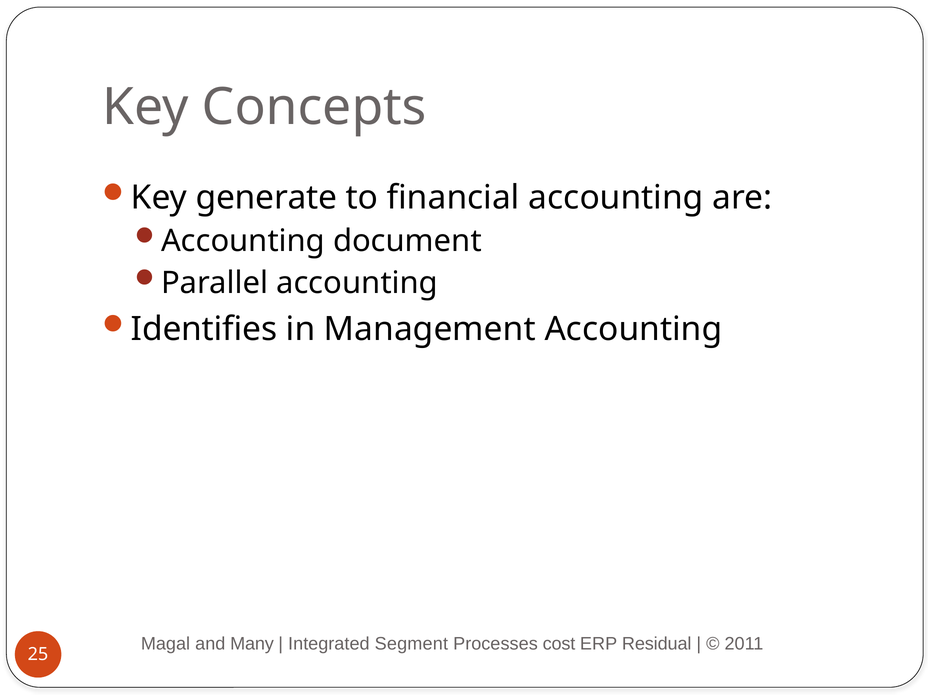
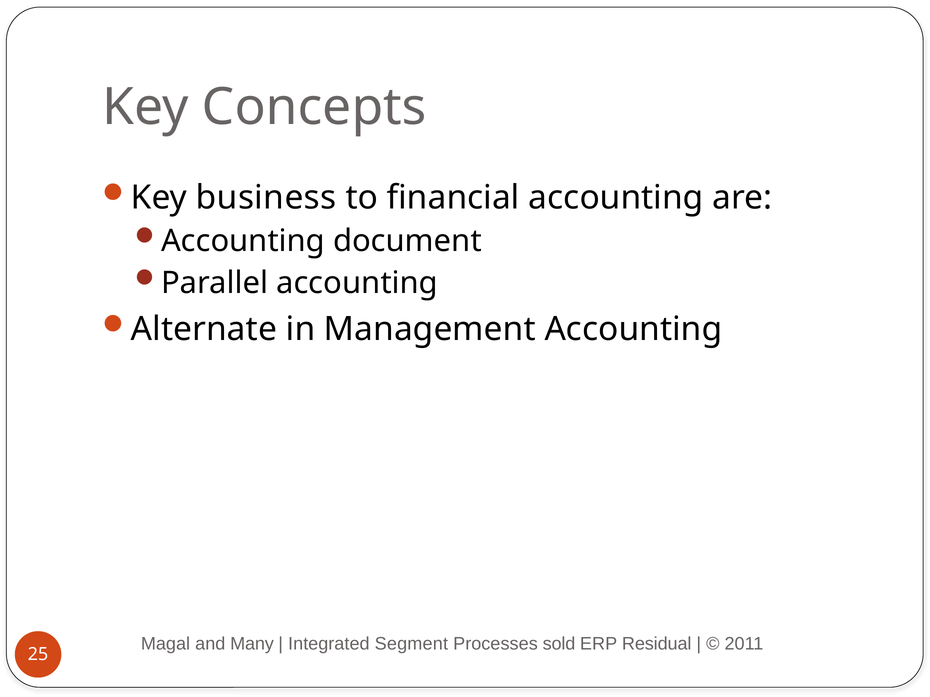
generate: generate -> business
Identifies: Identifies -> Alternate
cost: cost -> sold
